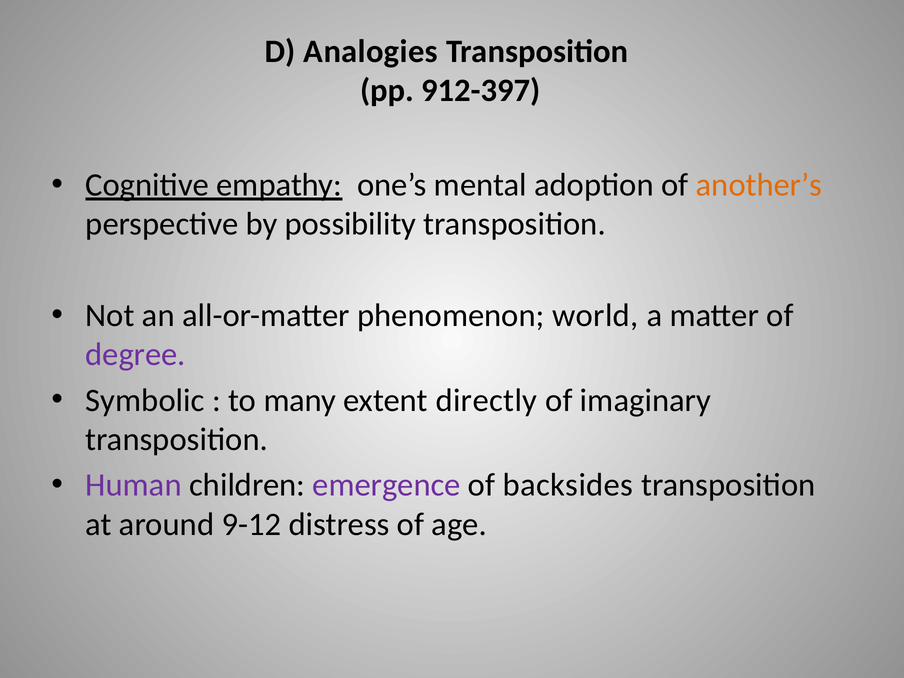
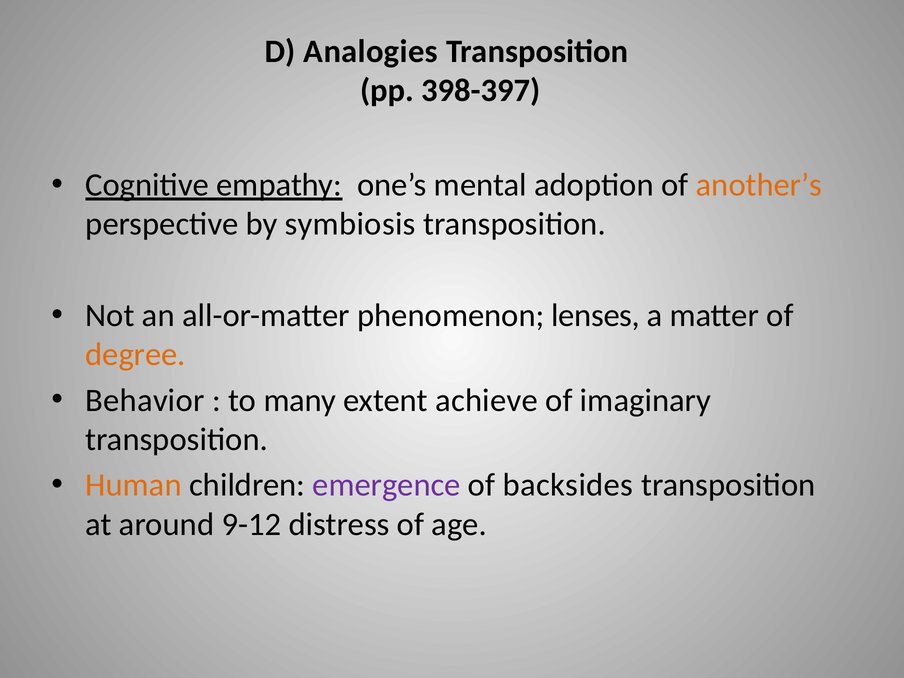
912-397: 912-397 -> 398-397
possibility: possibility -> symbiosis
world: world -> lenses
degree colour: purple -> orange
Symbolic: Symbolic -> Behavior
directly: directly -> achieve
Human colour: purple -> orange
